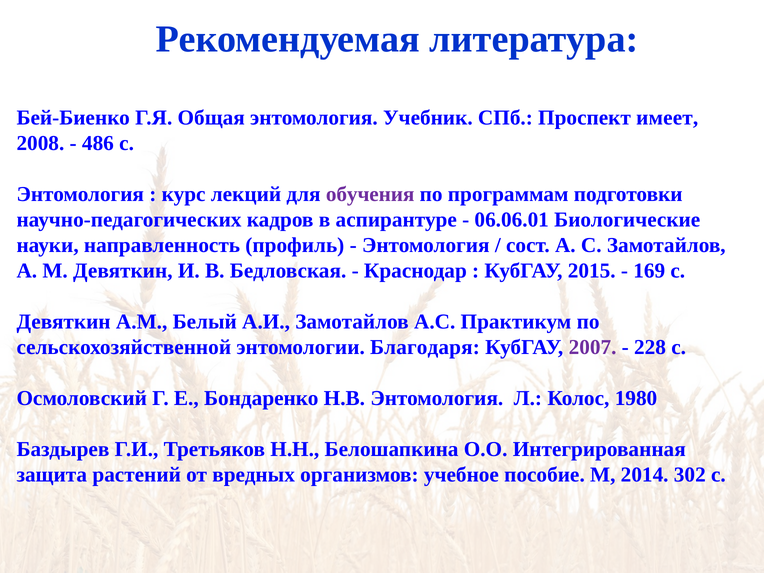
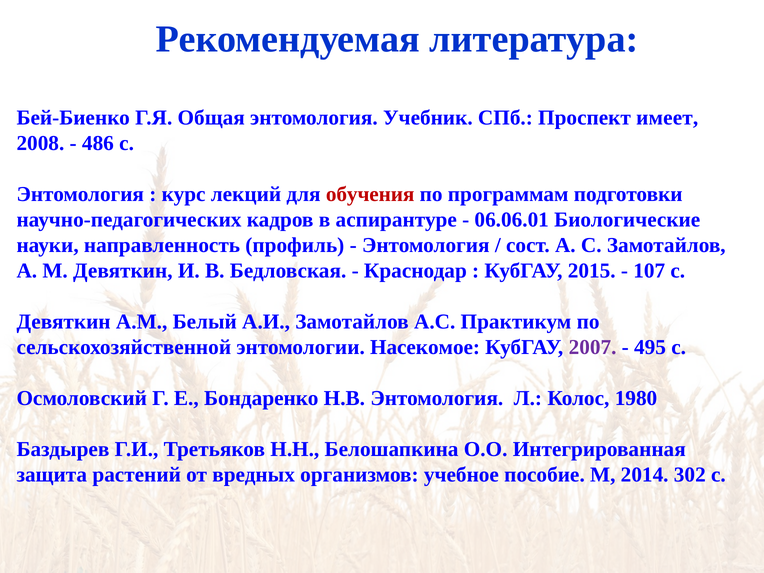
обучения colour: purple -> red
169: 169 -> 107
Благодаря: Благодаря -> Насекомое
228: 228 -> 495
